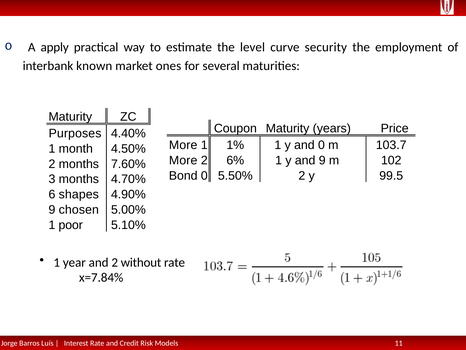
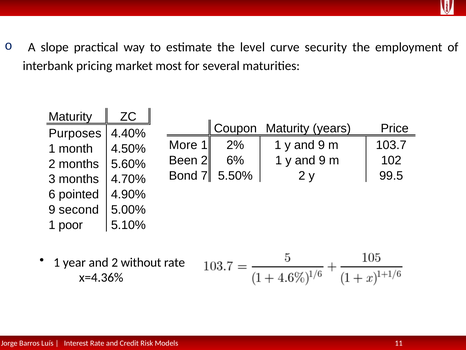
apply: apply -> slope
known: known -> pricing
ones: ones -> most
1%: 1% -> 2%
0 at (321, 145): 0 -> 9
More at (183, 160): More -> Been
7.60%: 7.60% -> 5.60%
Bond 0: 0 -> 7
shapes: shapes -> pointed
chosen: chosen -> second
x=7.84%: x=7.84% -> x=4.36%
